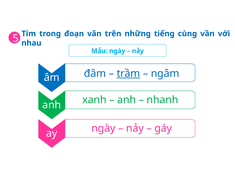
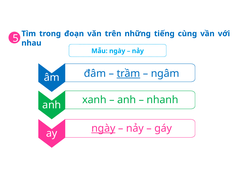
ngày at (103, 129) underline: none -> present
